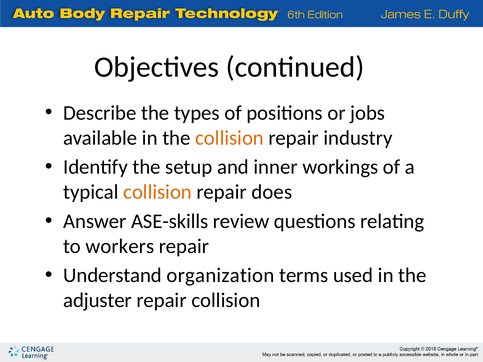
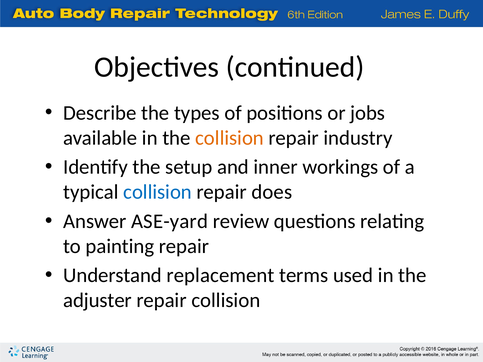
collision at (158, 192) colour: orange -> blue
ASE-skills: ASE-skills -> ASE-yard
workers: workers -> painting
organization: organization -> replacement
